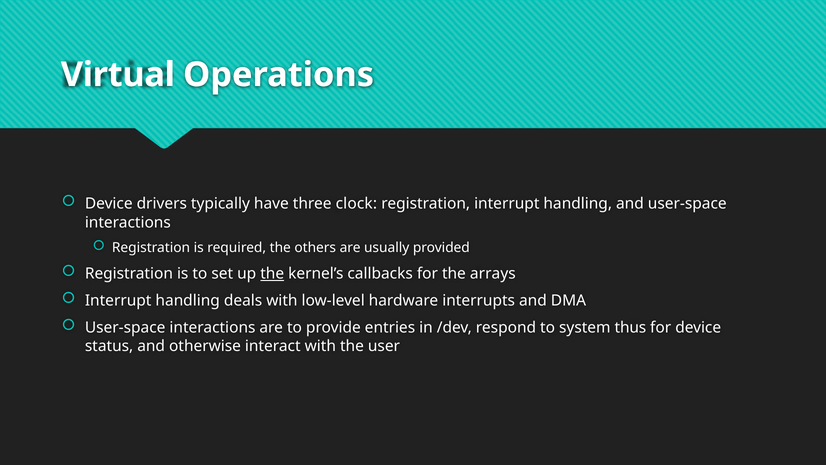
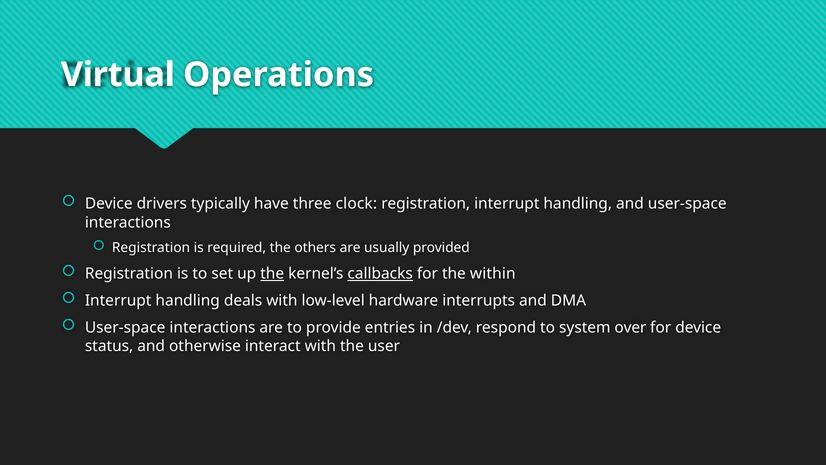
callbacks underline: none -> present
arrays: arrays -> within
thus: thus -> over
